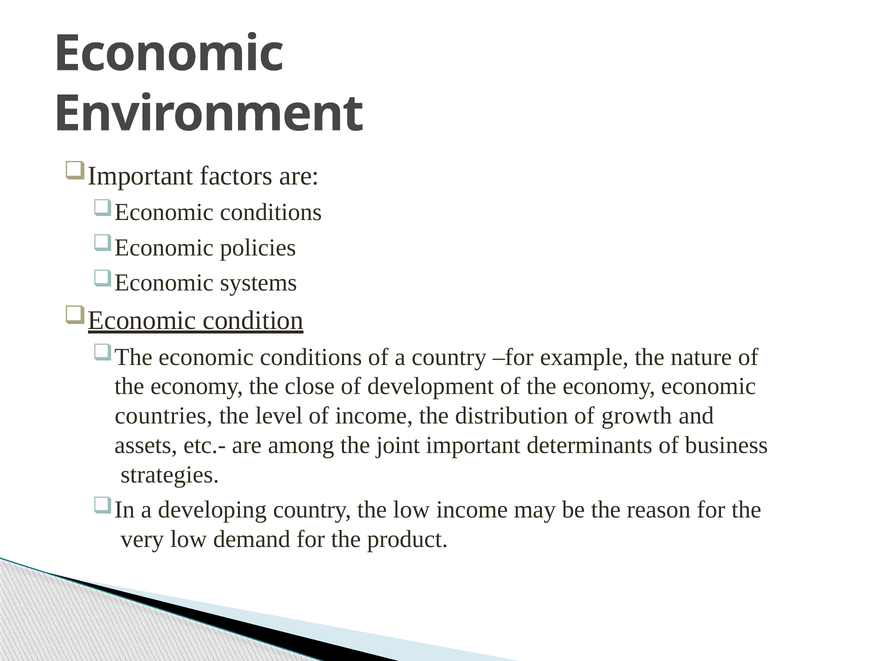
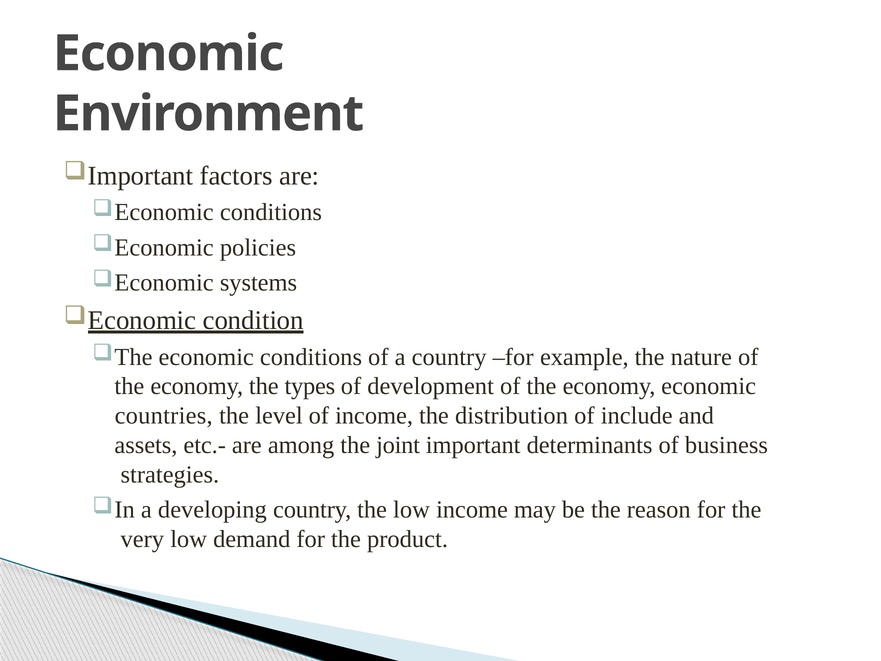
close: close -> types
growth: growth -> include
